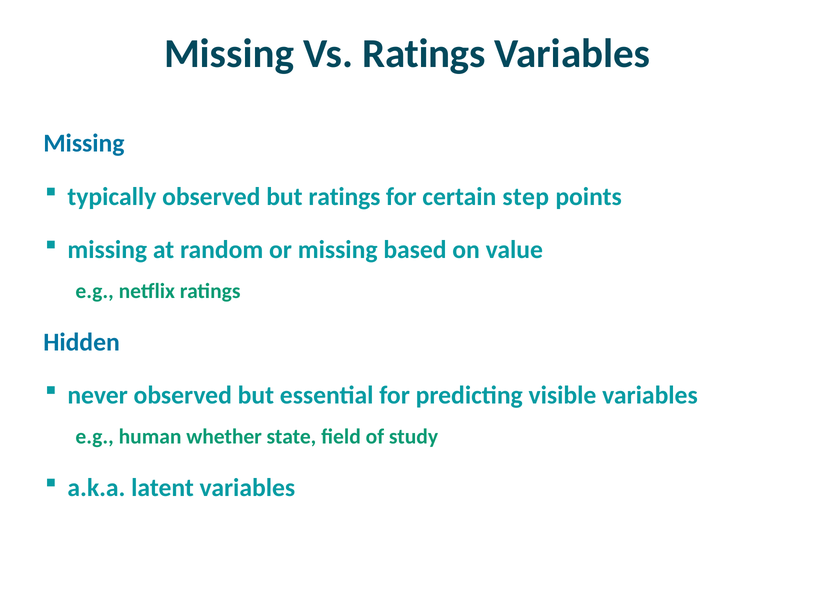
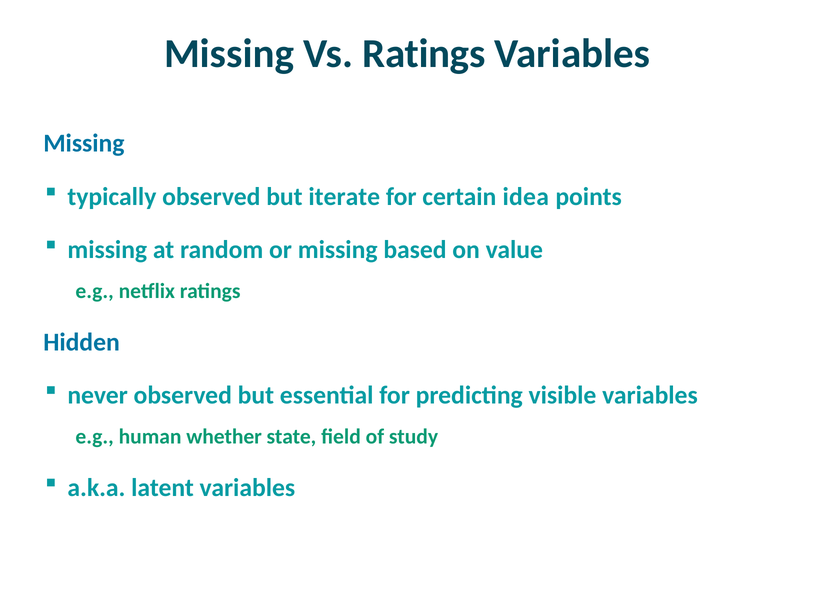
but ratings: ratings -> iterate
step: step -> idea
